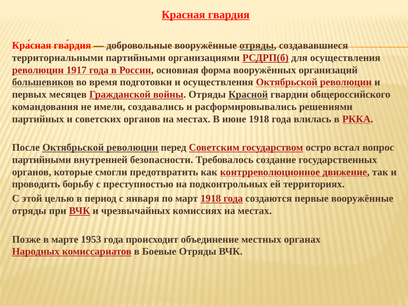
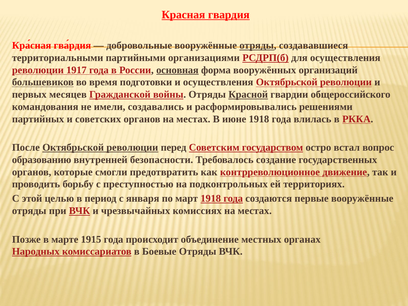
основная underline: none -> present
партийными at (42, 160): партийными -> образованию
1953: 1953 -> 1915
